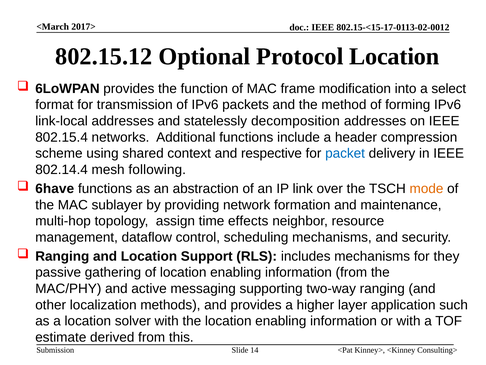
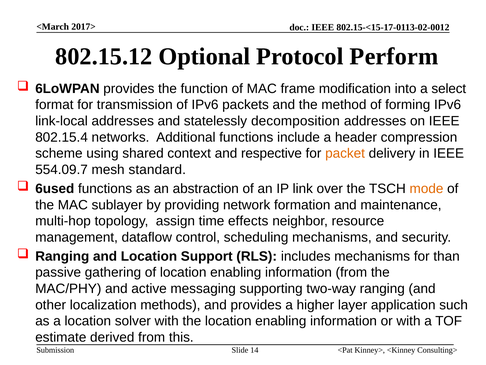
Protocol Location: Location -> Perform
packet colour: blue -> orange
802.14.4: 802.14.4 -> 554.09.7
following: following -> standard
6have: 6have -> 6used
they: they -> than
